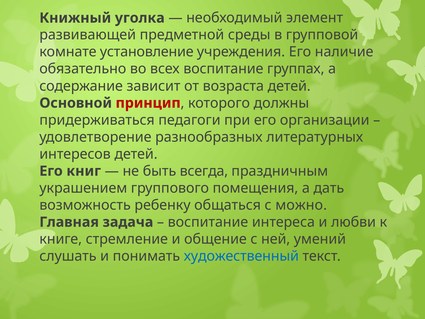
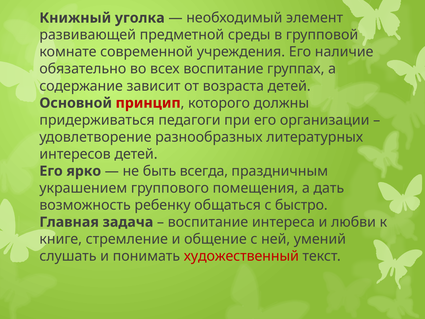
установление: установление -> современной
книг: книг -> ярко
можно: можно -> быстро
художественный colour: blue -> red
